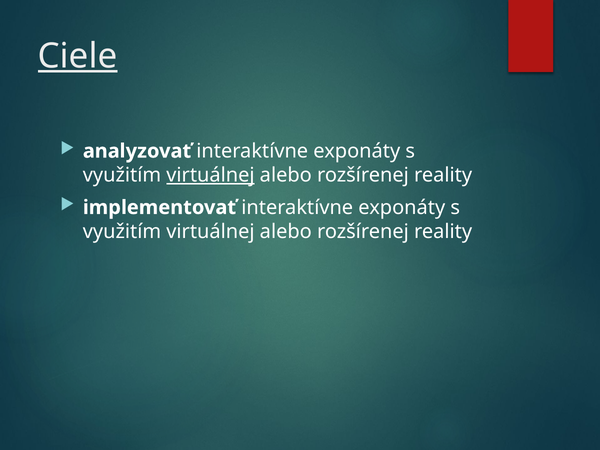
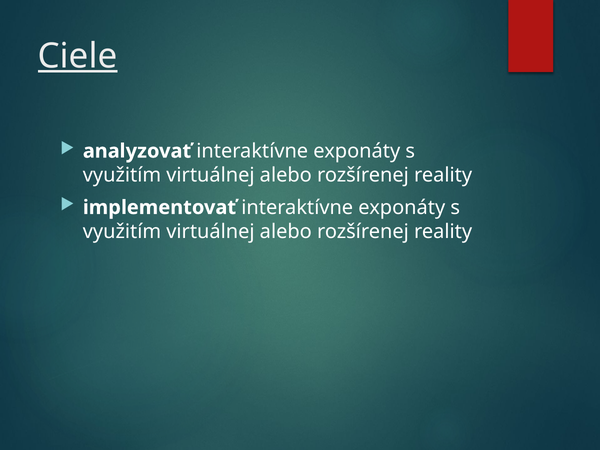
virtuálnej at (210, 175) underline: present -> none
